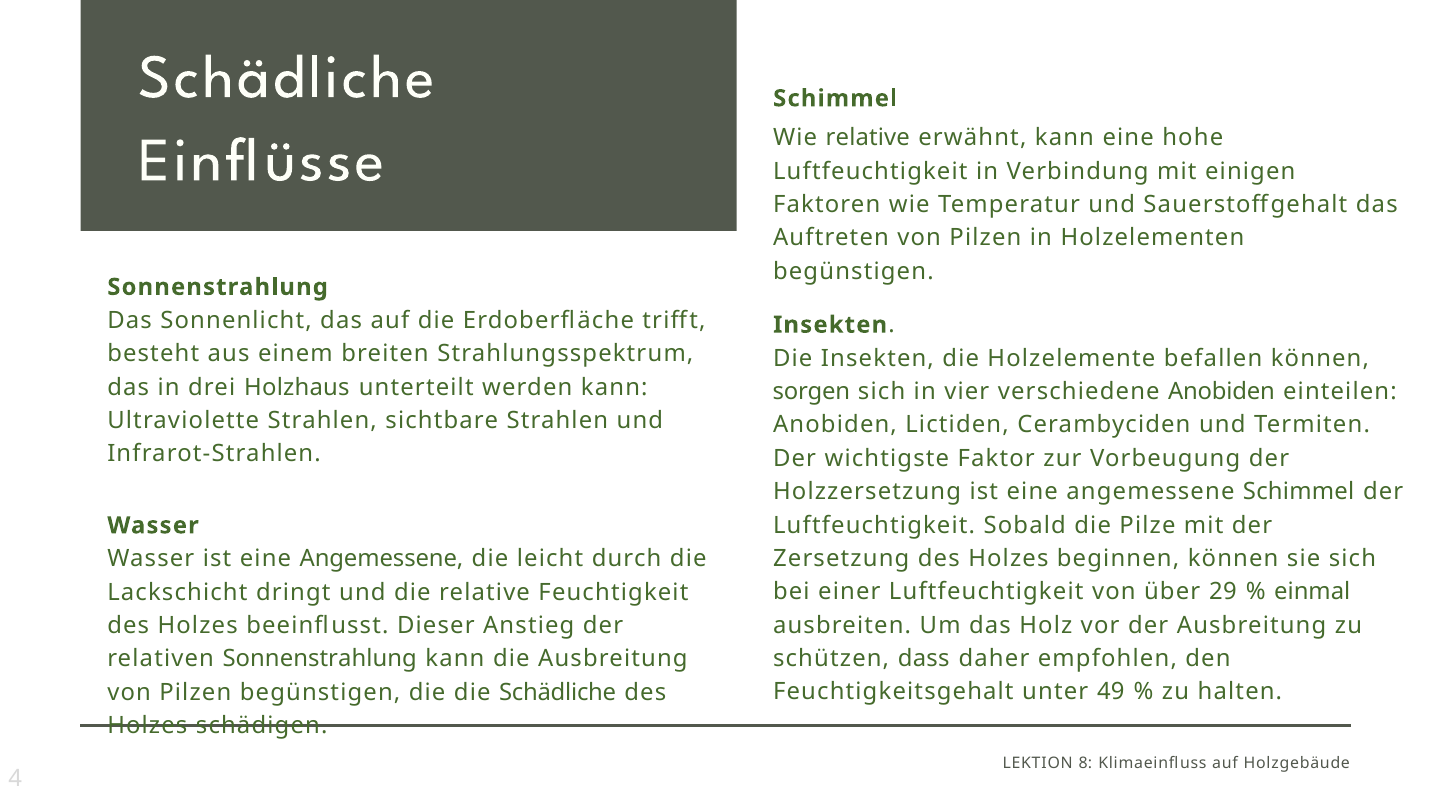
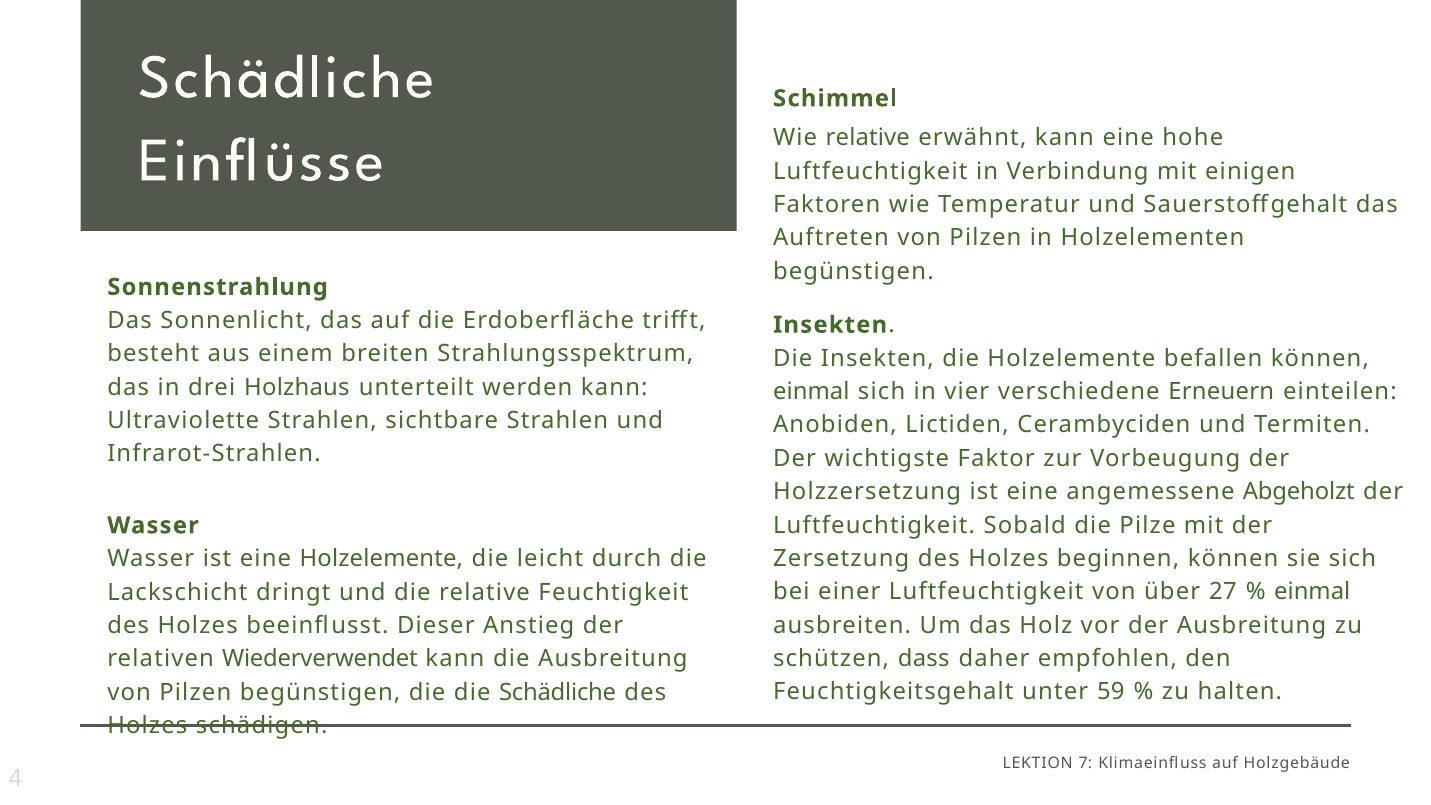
sorgen at (811, 392): sorgen -> einmal
verschiedene Anobiden: Anobiden -> Erneuern
angemessene Schimmel: Schimmel -> Abgeholzt
Wasser ist eine Angemessene: Angemessene -> Holzelemente
29: 29 -> 27
relativen Sonnenstrahlung: Sonnenstrahlung -> Wiederverwendet
49: 49 -> 59
8: 8 -> 7
